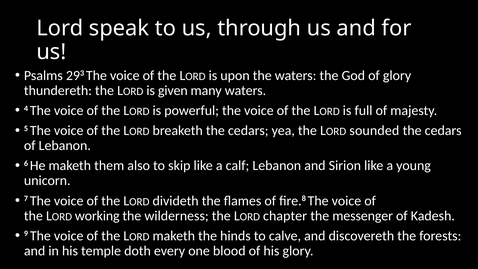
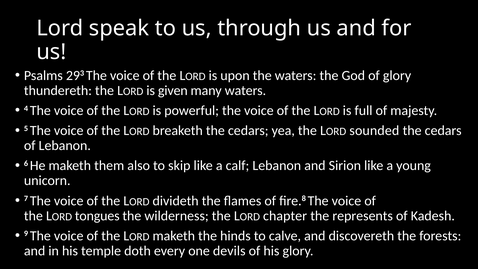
working: working -> tongues
messenger: messenger -> represents
blood: blood -> devils
